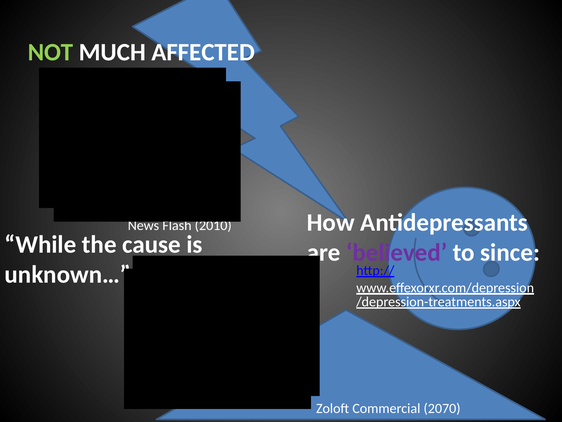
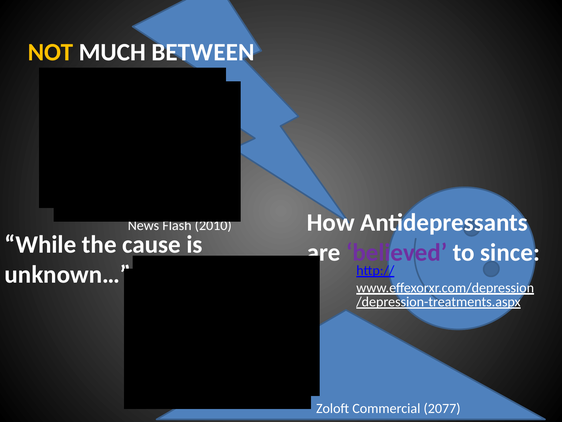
NOT colour: light green -> yellow
AFFECTED: AFFECTED -> BETWEEN
2070: 2070 -> 2077
